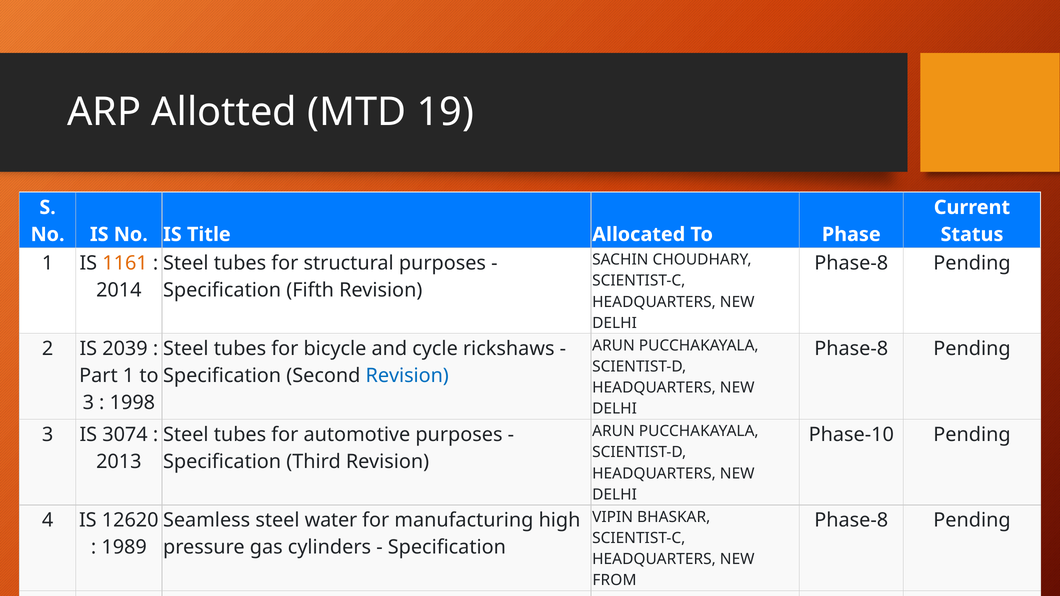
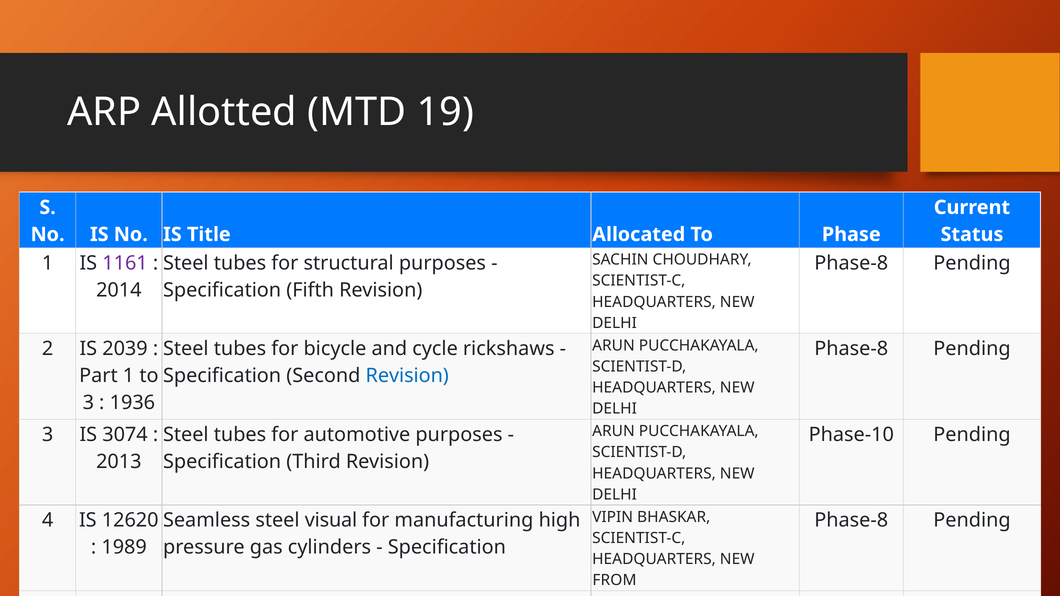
1161 colour: orange -> purple
1998: 1998 -> 1936
water: water -> visual
